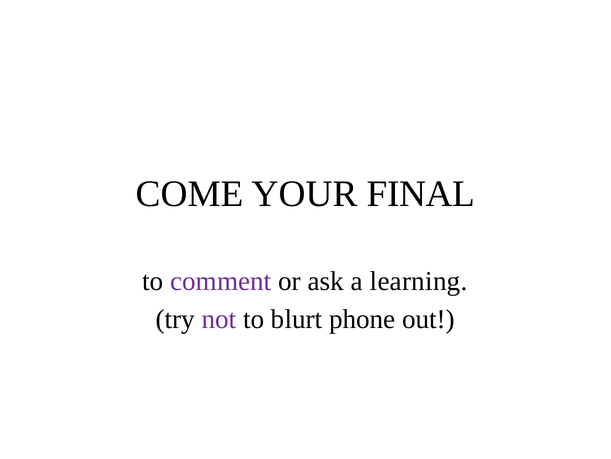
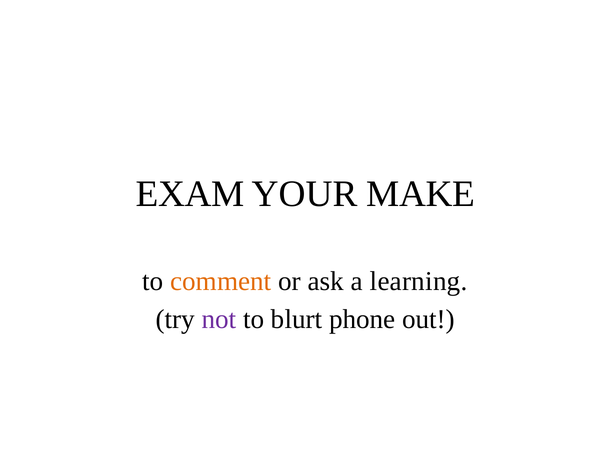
COME: COME -> EXAM
FINAL: FINAL -> MAKE
comment colour: purple -> orange
